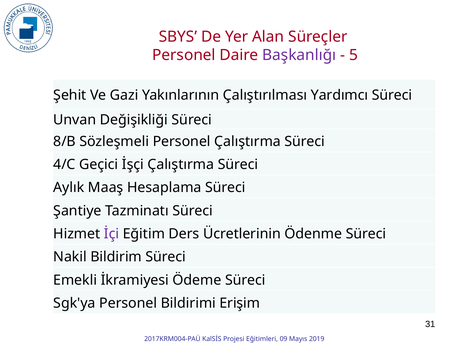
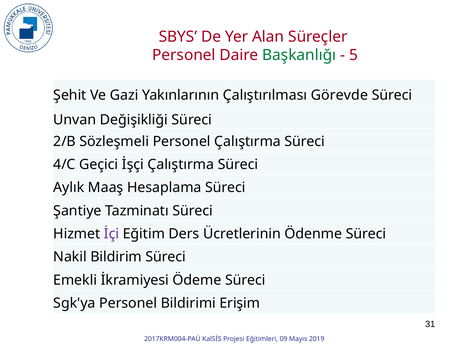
Başkanlığı colour: purple -> green
Yardımcı: Yardımcı -> Görevde
8/B: 8/B -> 2/B
